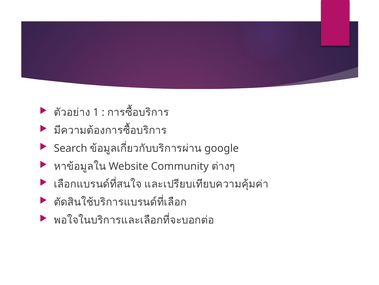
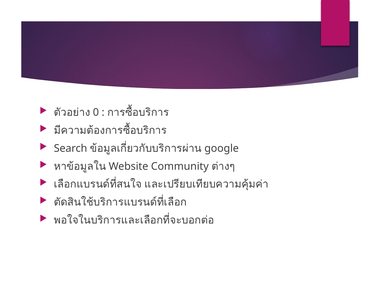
1: 1 -> 0
